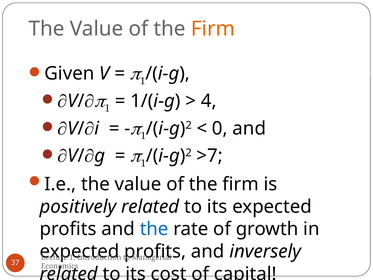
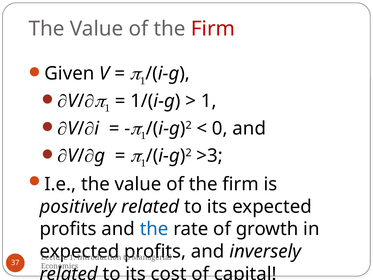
Firm at (213, 29) colour: orange -> red
4 at (209, 101): 4 -> 1
>7: >7 -> >3
